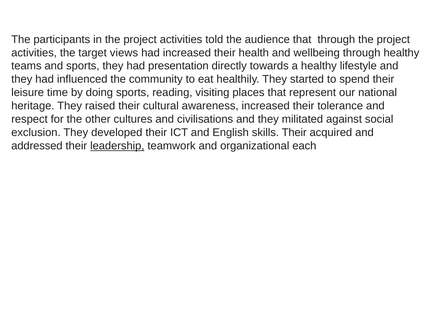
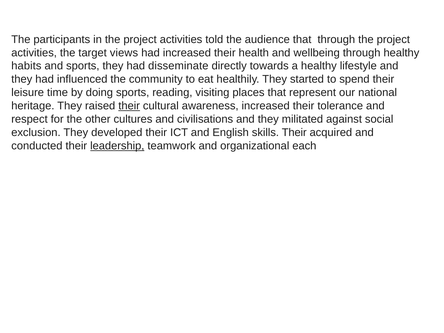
teams: teams -> habits
presentation: presentation -> disseminate
their at (129, 106) underline: none -> present
addressed: addressed -> conducted
